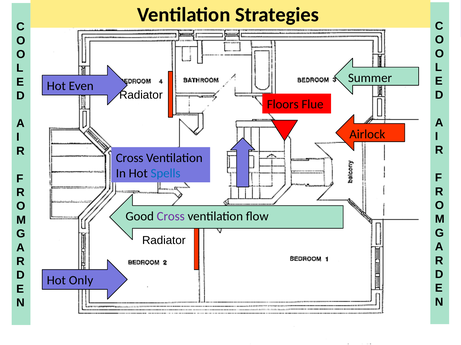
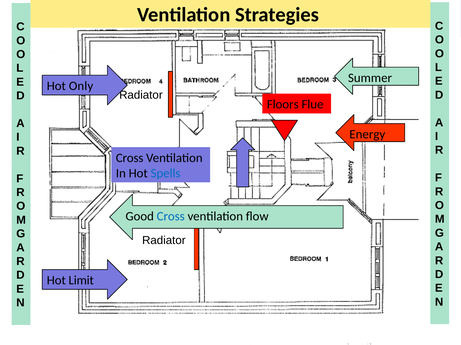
Even: Even -> Only
Airlock: Airlock -> Energy
Cross at (171, 217) colour: purple -> blue
Only: Only -> Limit
